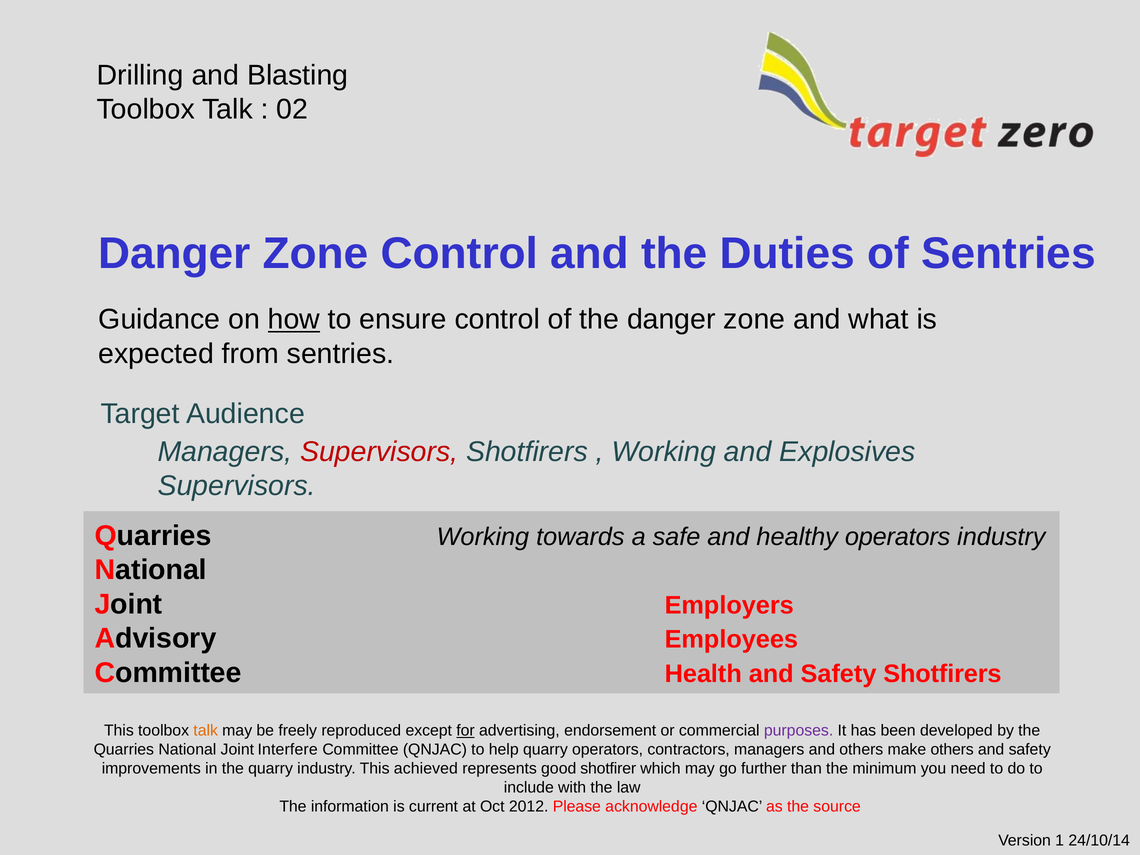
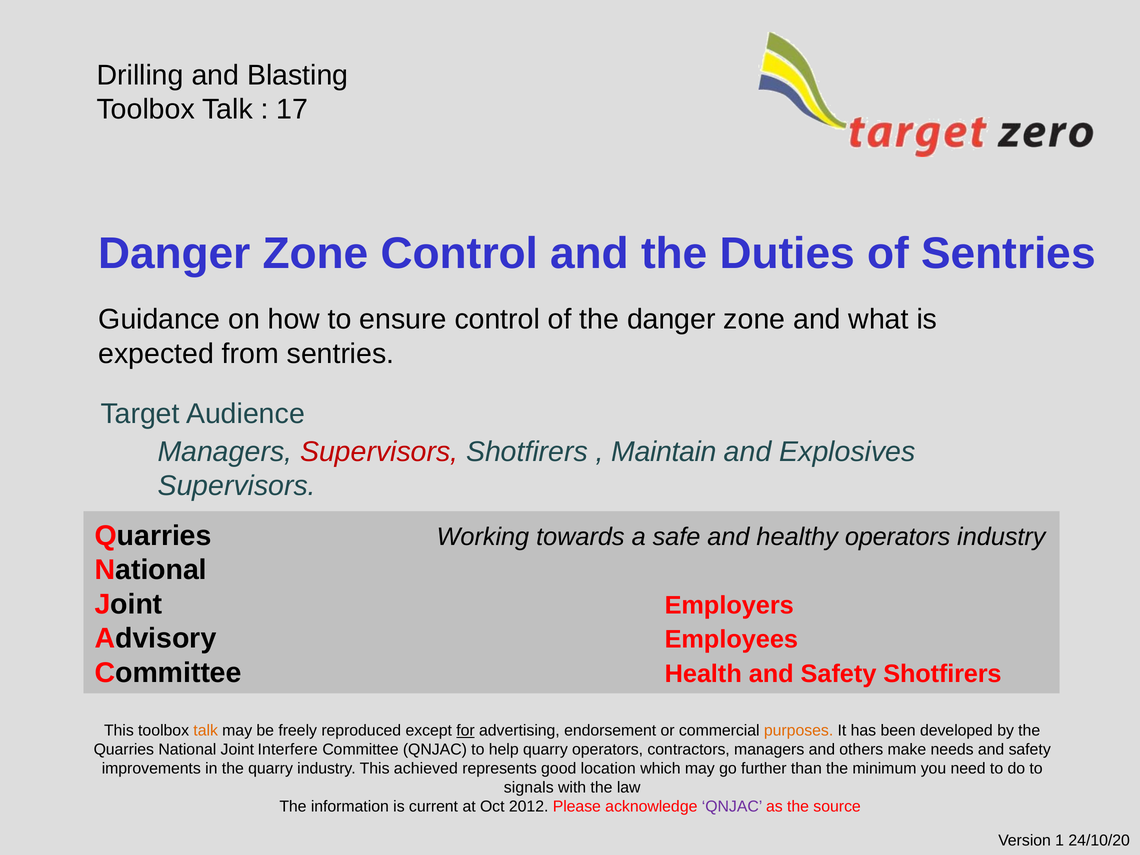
02: 02 -> 17
how underline: present -> none
Working at (664, 452): Working -> Maintain
purposes colour: purple -> orange
make others: others -> needs
shotfirer: shotfirer -> location
include: include -> signals
QNJAC at (732, 807) colour: black -> purple
24/10/14: 24/10/14 -> 24/10/20
